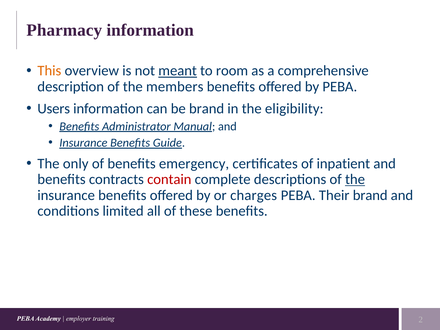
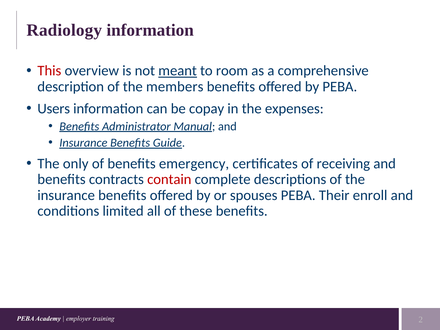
Pharmacy: Pharmacy -> Radiology
This colour: orange -> red
be brand: brand -> copay
eligibility: eligibility -> expenses
inpatient: inpatient -> receiving
the at (355, 179) underline: present -> none
charges: charges -> spouses
Their brand: brand -> enroll
